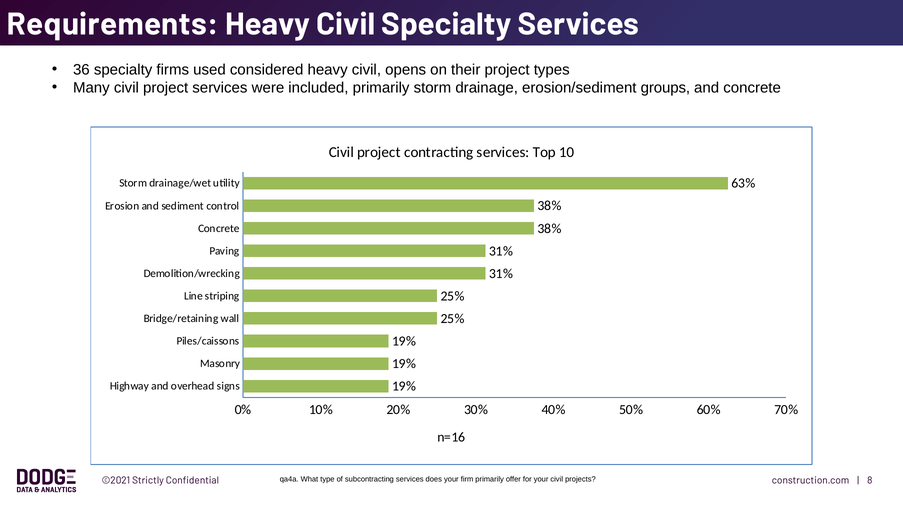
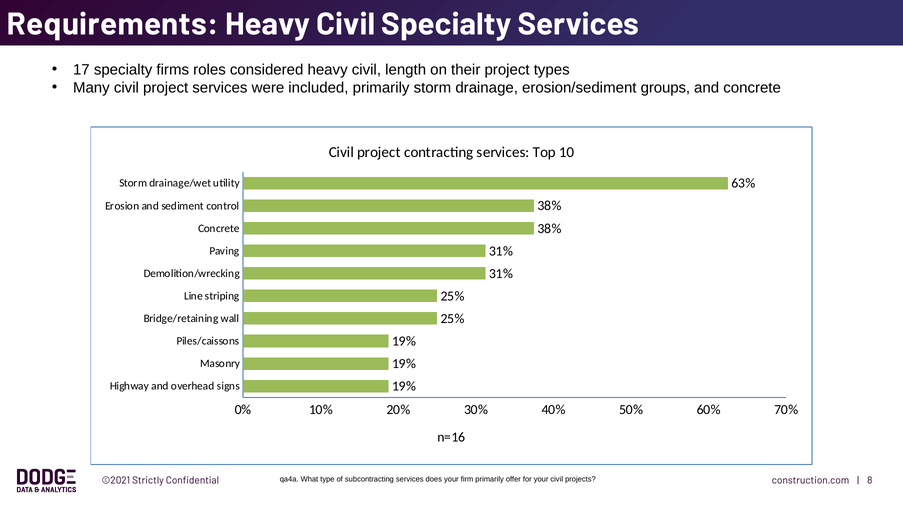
36: 36 -> 17
used: used -> roles
opens: opens -> length
